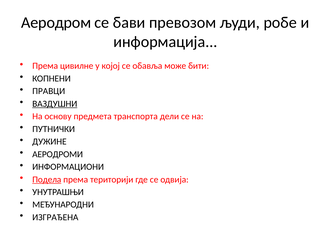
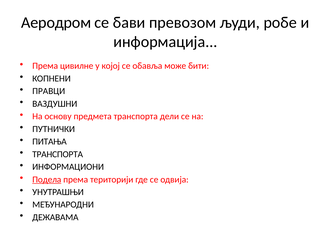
ВАЗДУШНИ underline: present -> none
ДУЖИНЕ: ДУЖИНЕ -> ПИТАЊА
АЕРОДРОМИ at (58, 154): АЕРОДРОМИ -> ТРАНСПОРТА
ИЗГРАЂЕНА: ИЗГРАЂЕНА -> ДЕЖАВАМА
